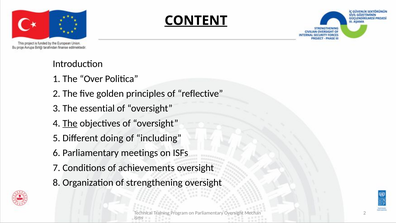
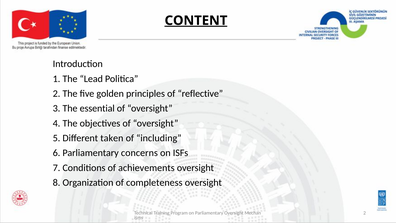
Over: Over -> Lead
The at (70, 123) underline: present -> none
doing: doing -> taken
meetings: meetings -> concerns
strengthening: strengthening -> completeness
